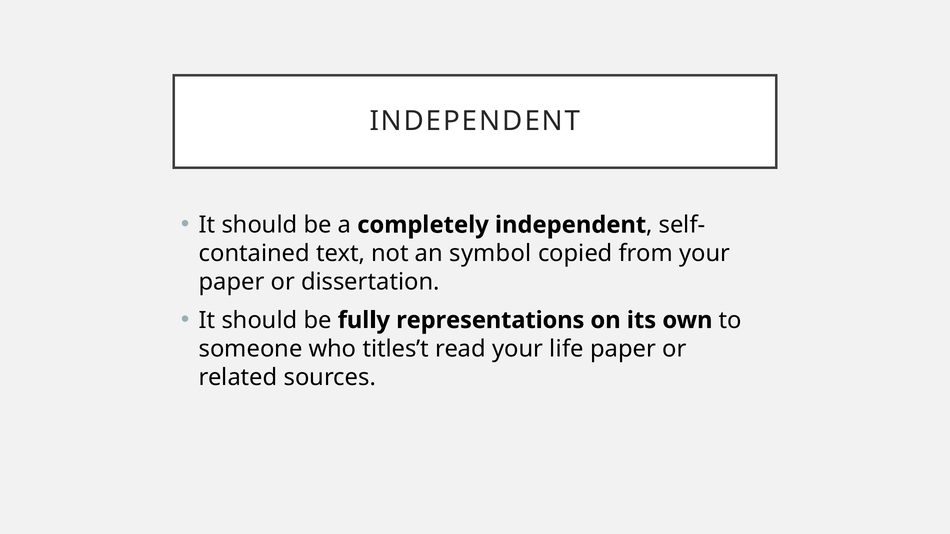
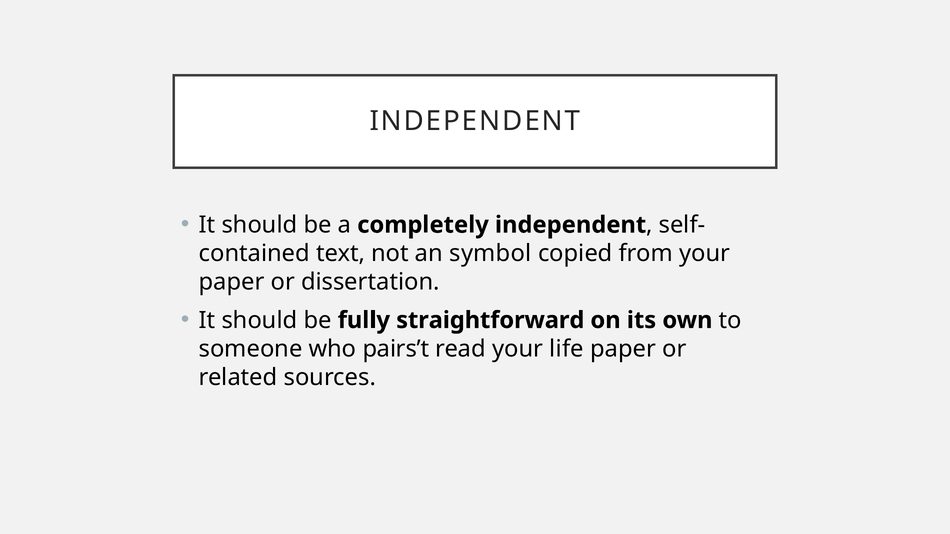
representations: representations -> straightforward
titles’t: titles’t -> pairs’t
